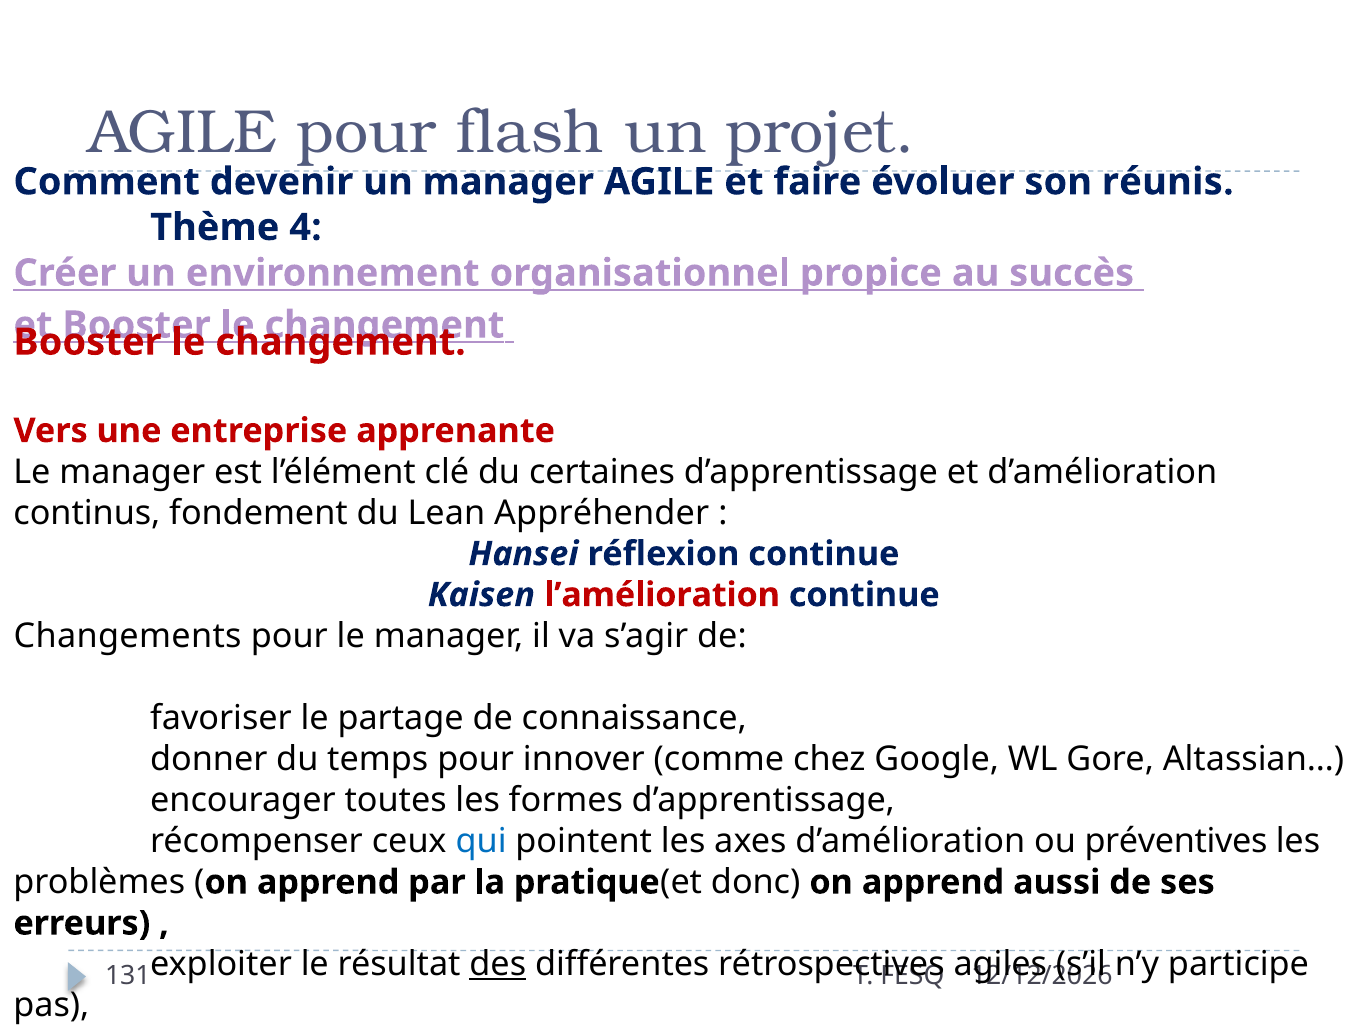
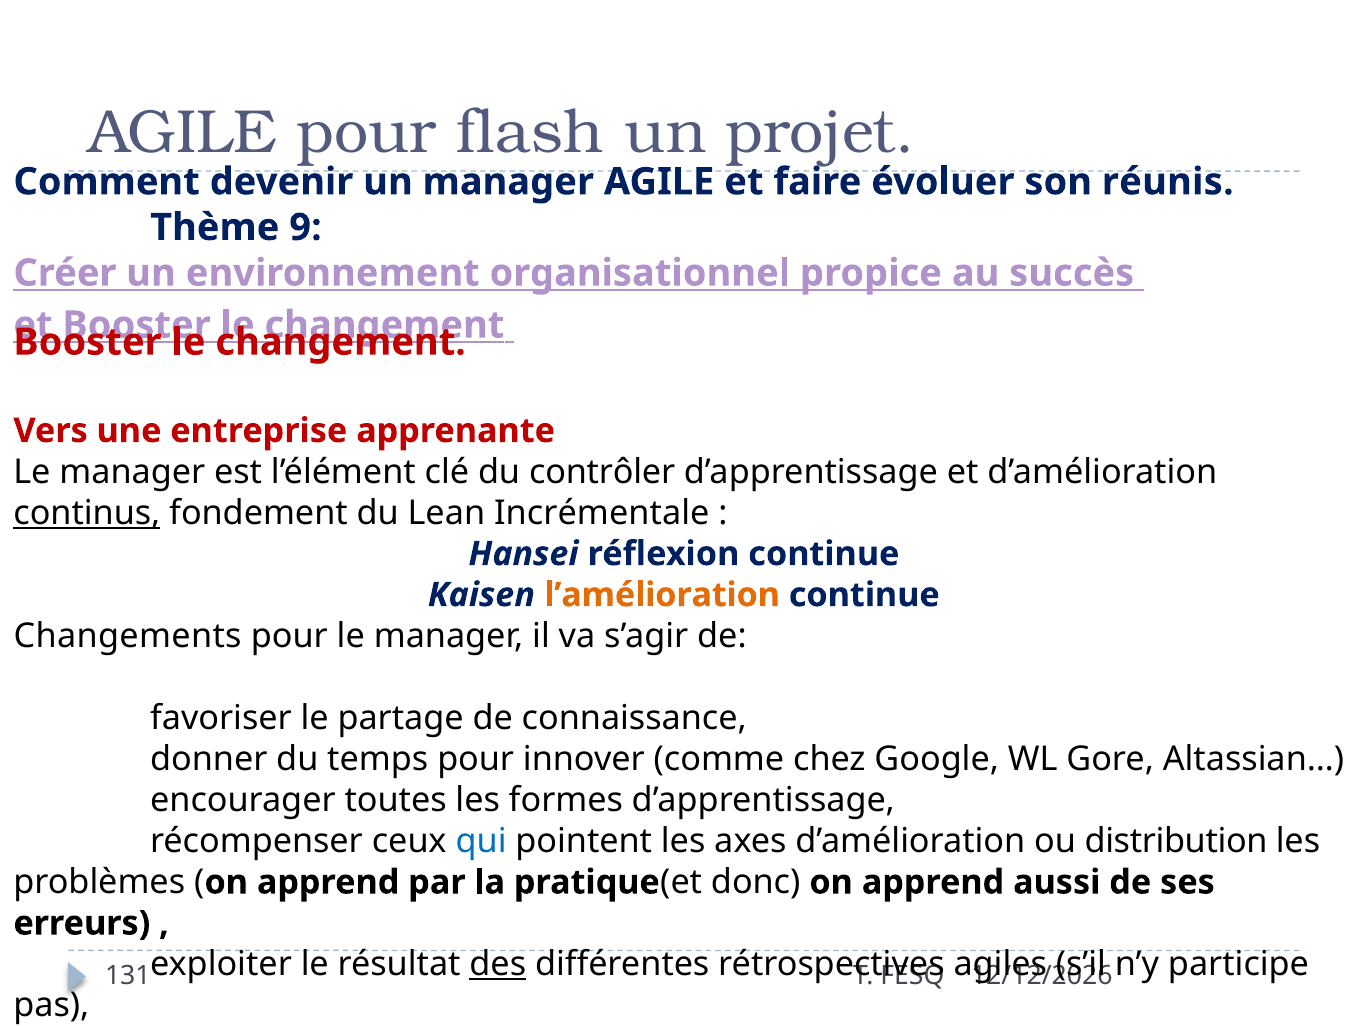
4: 4 -> 9
certaines: certaines -> contrôler
continus underline: none -> present
Appréhender: Appréhender -> Incrémentale
l’amélioration colour: red -> orange
préventives: préventives -> distribution
